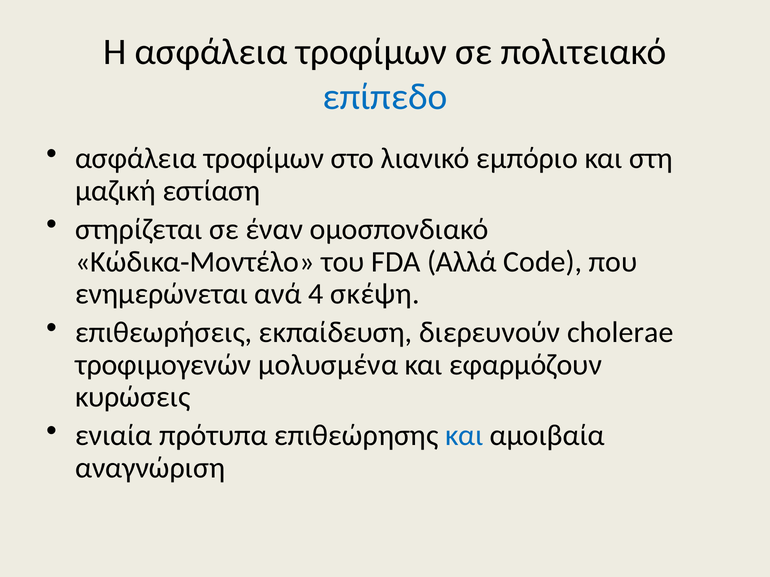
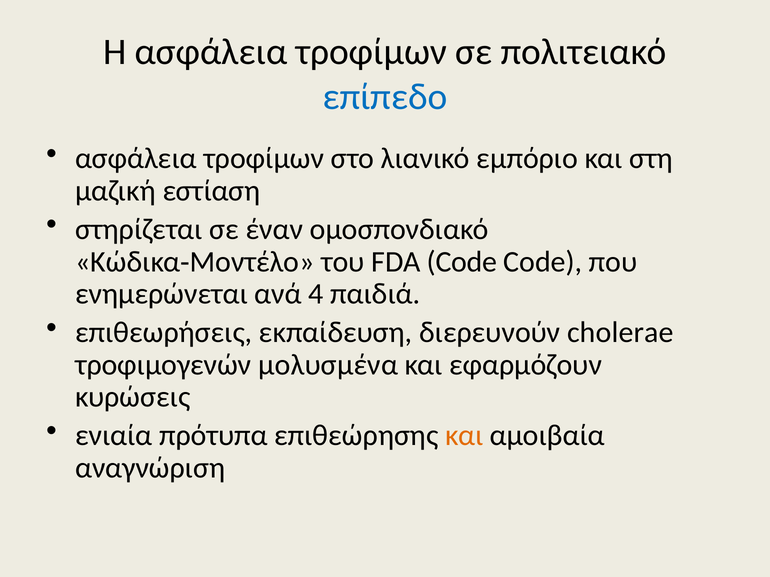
FDA Αλλά: Αλλά -> Code
σκέψη: σκέψη -> παιδιά
και at (464, 436) colour: blue -> orange
